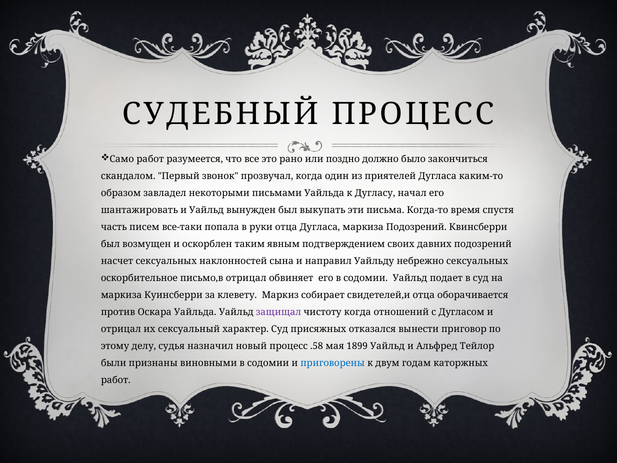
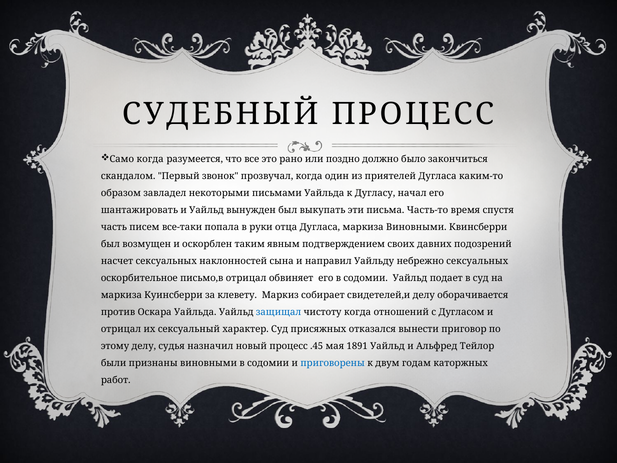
Само работ: работ -> когда
Когда-то: Когда-то -> Часть-то
маркиза Подозрений: Подозрений -> Виновными
свидетелей,и отца: отца -> делу
защищал colour: purple -> blue
.58: .58 -> .45
1899: 1899 -> 1891
